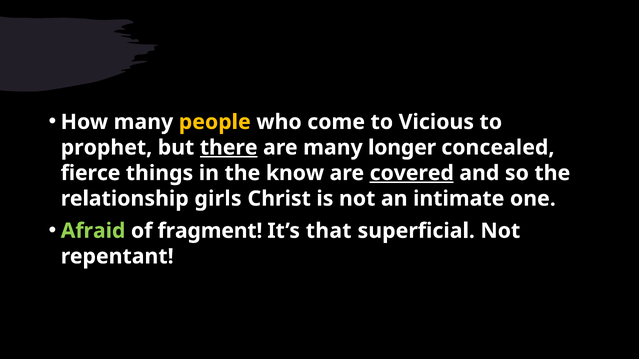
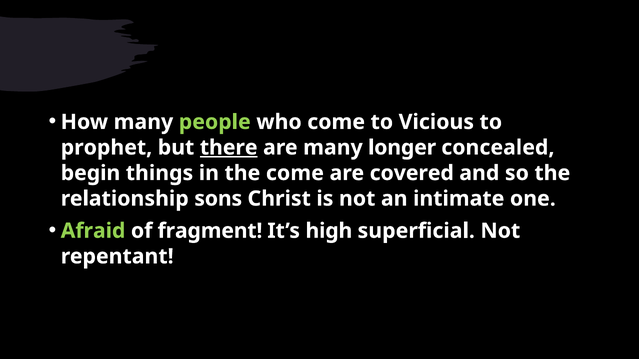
people colour: yellow -> light green
fierce: fierce -> begin
the know: know -> come
covered underline: present -> none
girls: girls -> sons
that: that -> high
